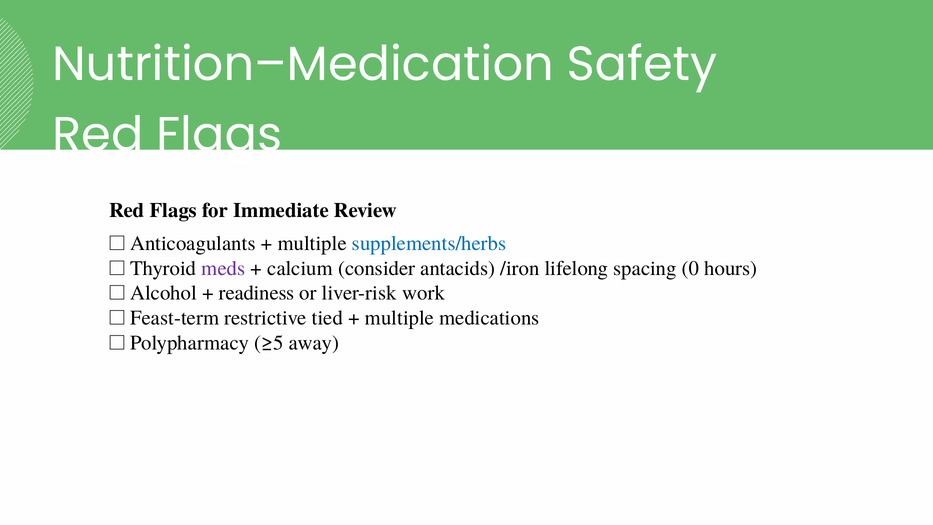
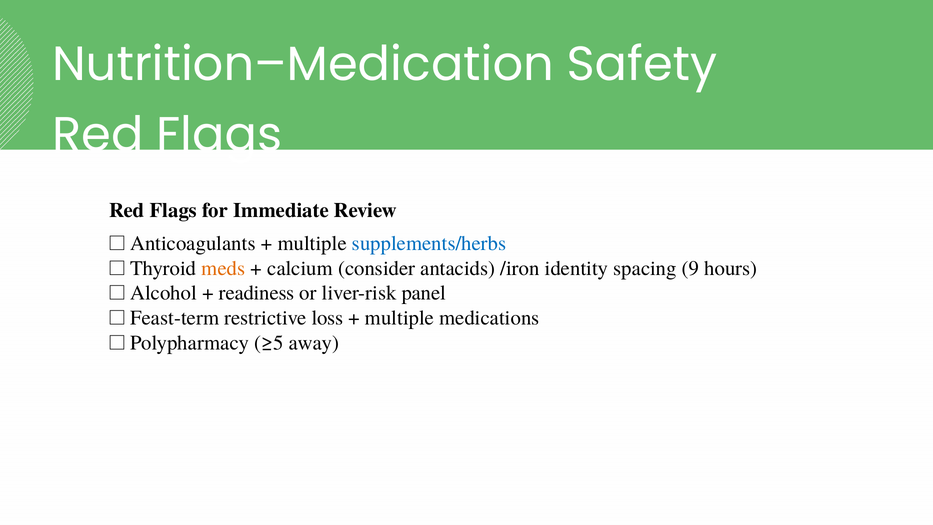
meds colour: purple -> orange
lifelong: lifelong -> identity
0: 0 -> 9
work: work -> panel
tied: tied -> loss
